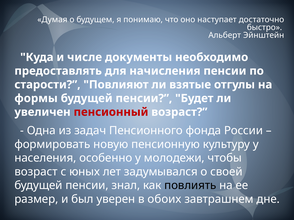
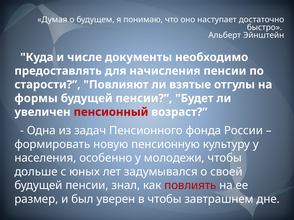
возраст at (36, 172): возраст -> дольше
повлиять colour: black -> red
в обоих: обоих -> чтобы
